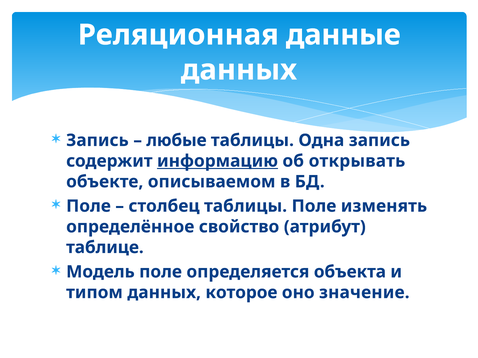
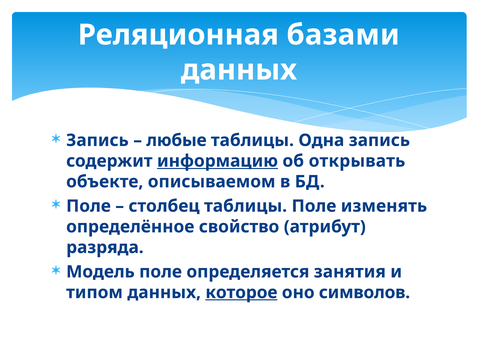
данные: данные -> базами
таблице: таблице -> разряда
объекта: объекта -> занятия
которое underline: none -> present
значение: значение -> символов
